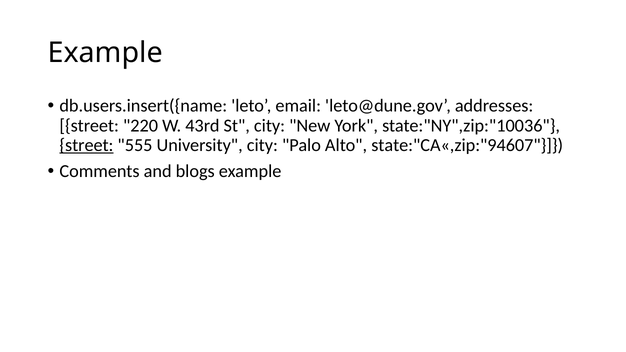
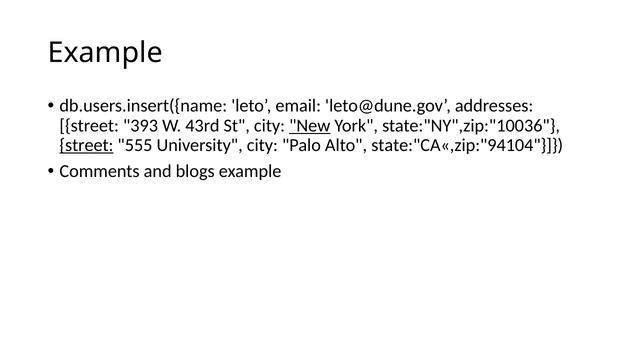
220: 220 -> 393
New underline: none -> present
state:"CA«,zip:"94607: state:"CA«,zip:"94607 -> state:"CA«,zip:"94104
